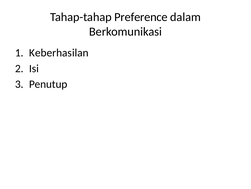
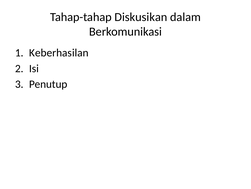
Preference: Preference -> Diskusikan
